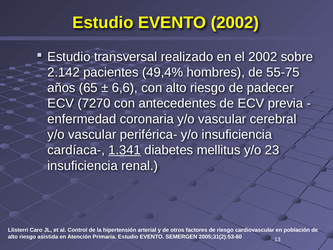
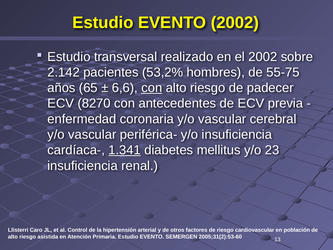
49,4%: 49,4% -> 53,2%
con at (152, 88) underline: none -> present
7270: 7270 -> 8270
